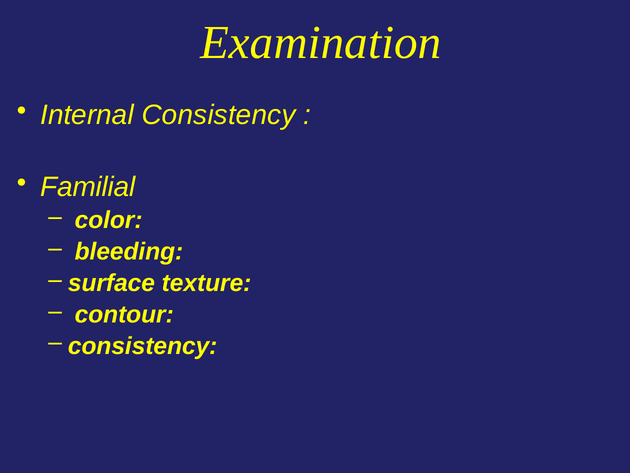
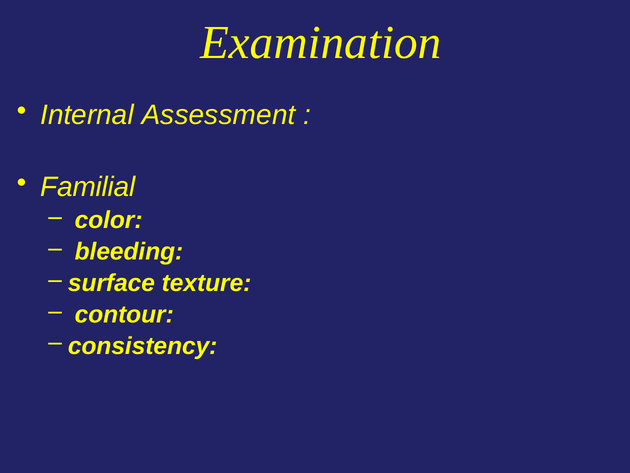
Internal Consistency: Consistency -> Assessment
